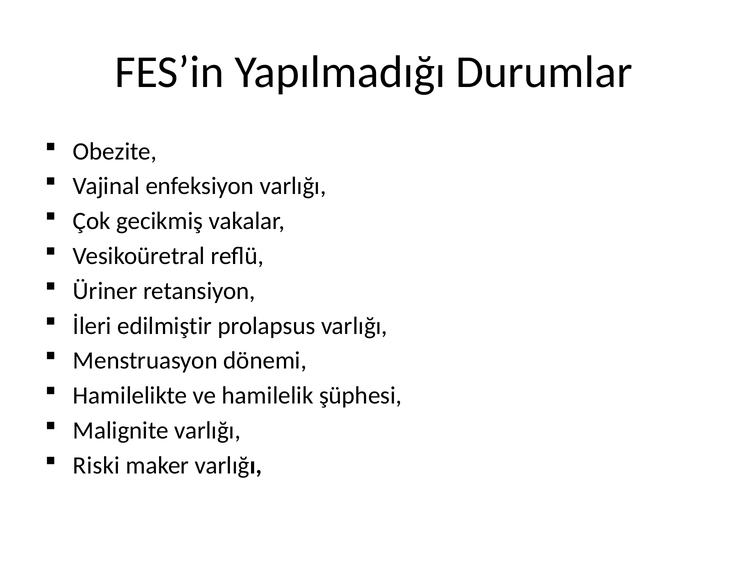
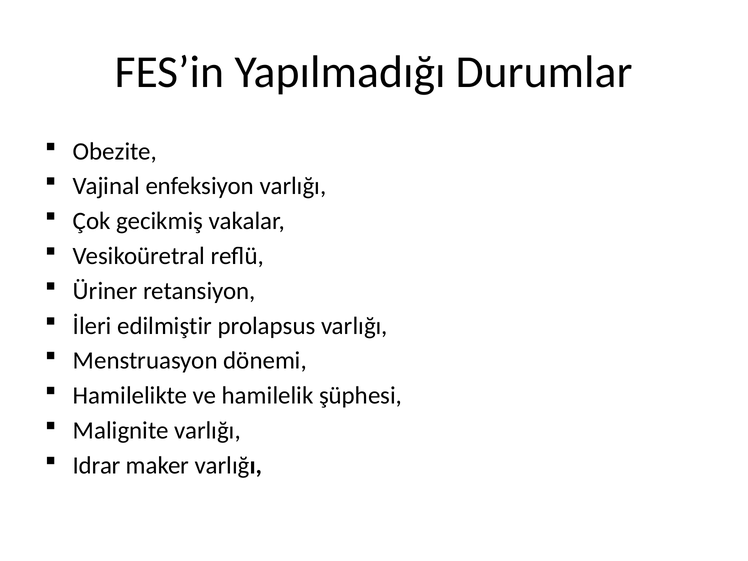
Riski: Riski -> Idrar
